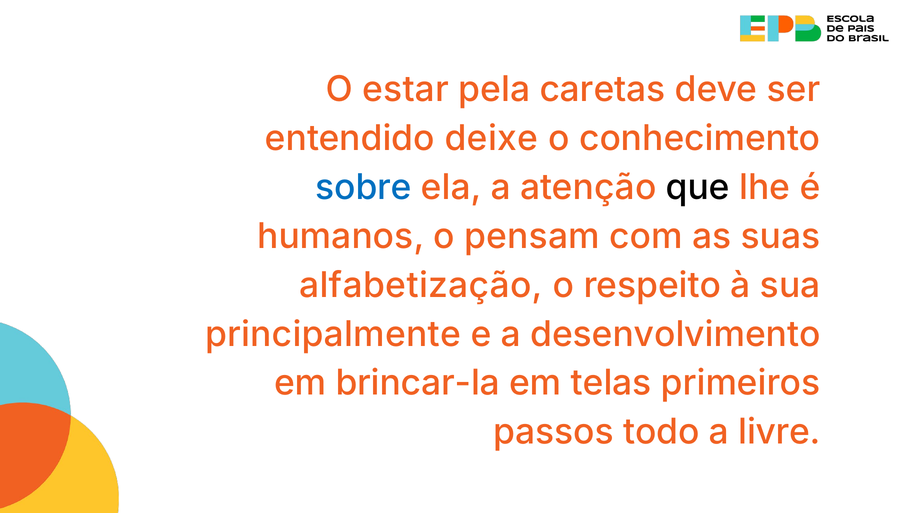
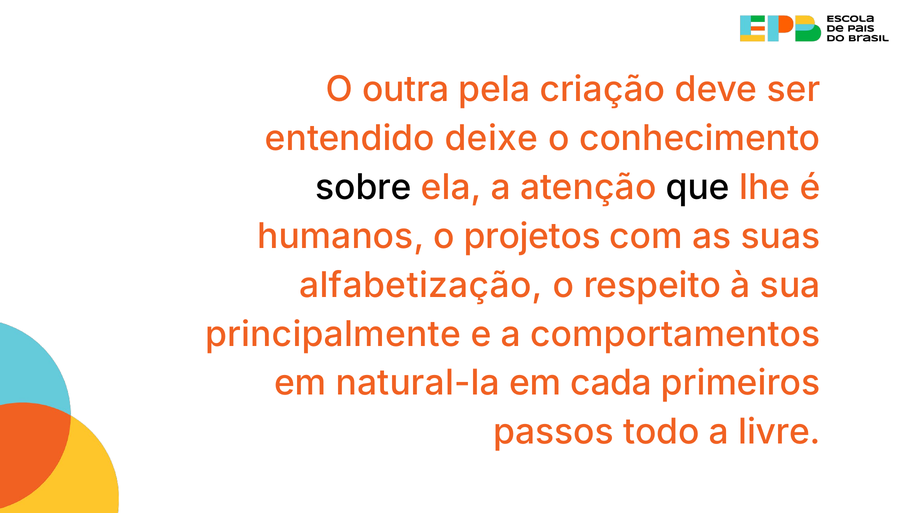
estar: estar -> outra
caretas: caretas -> criação
sobre colour: blue -> black
pensam: pensam -> projetos
desenvolvimento: desenvolvimento -> comportamentos
brincar-la: brincar-la -> natural-la
telas: telas -> cada
